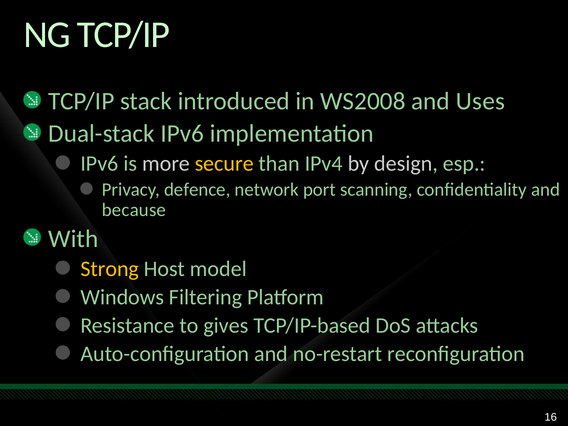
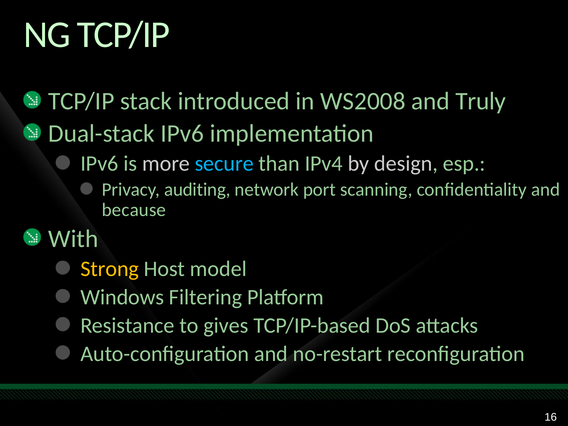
Uses: Uses -> Truly
secure colour: yellow -> light blue
defence: defence -> auditing
